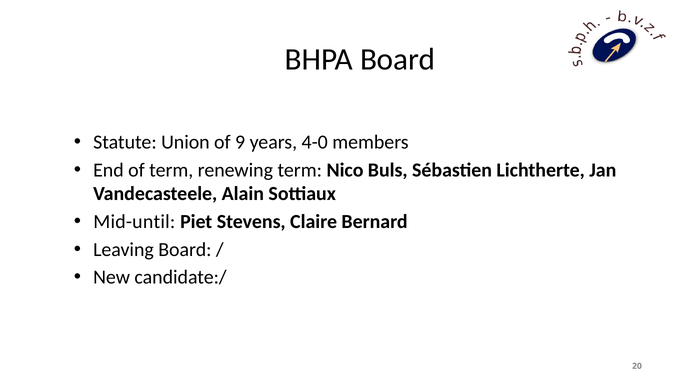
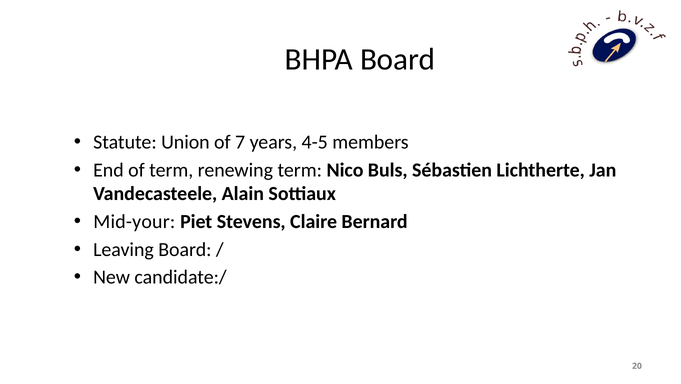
9: 9 -> 7
4-0: 4-0 -> 4-5
Mid-until: Mid-until -> Mid-your
